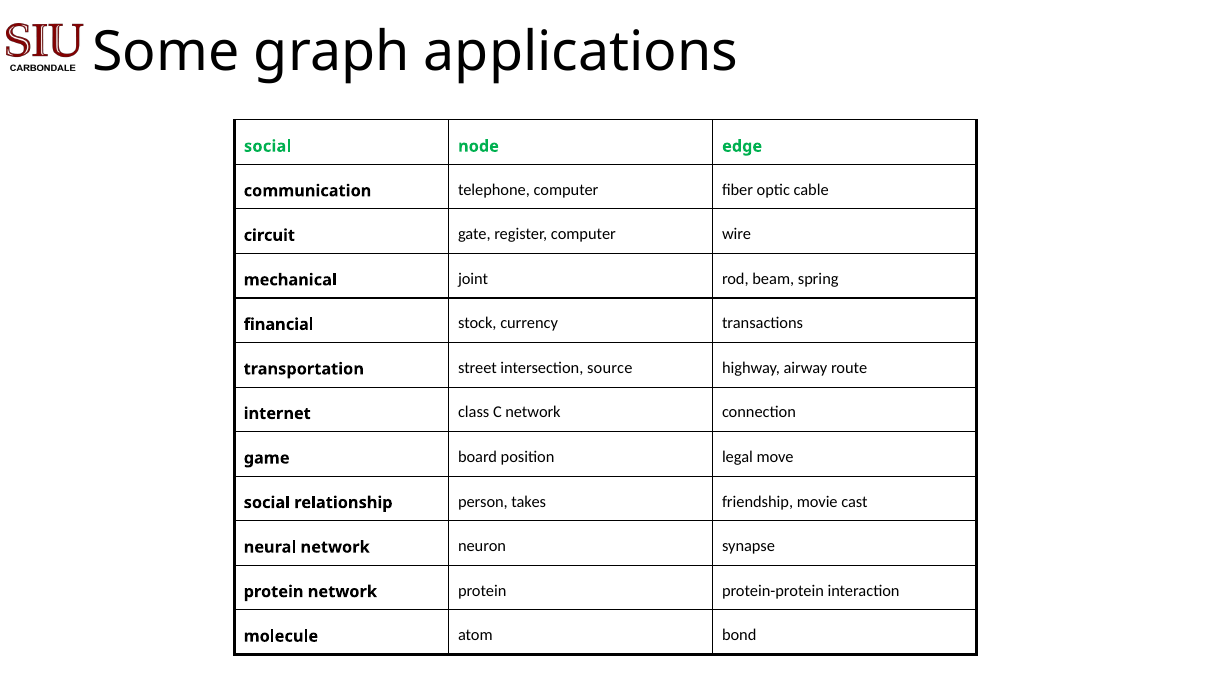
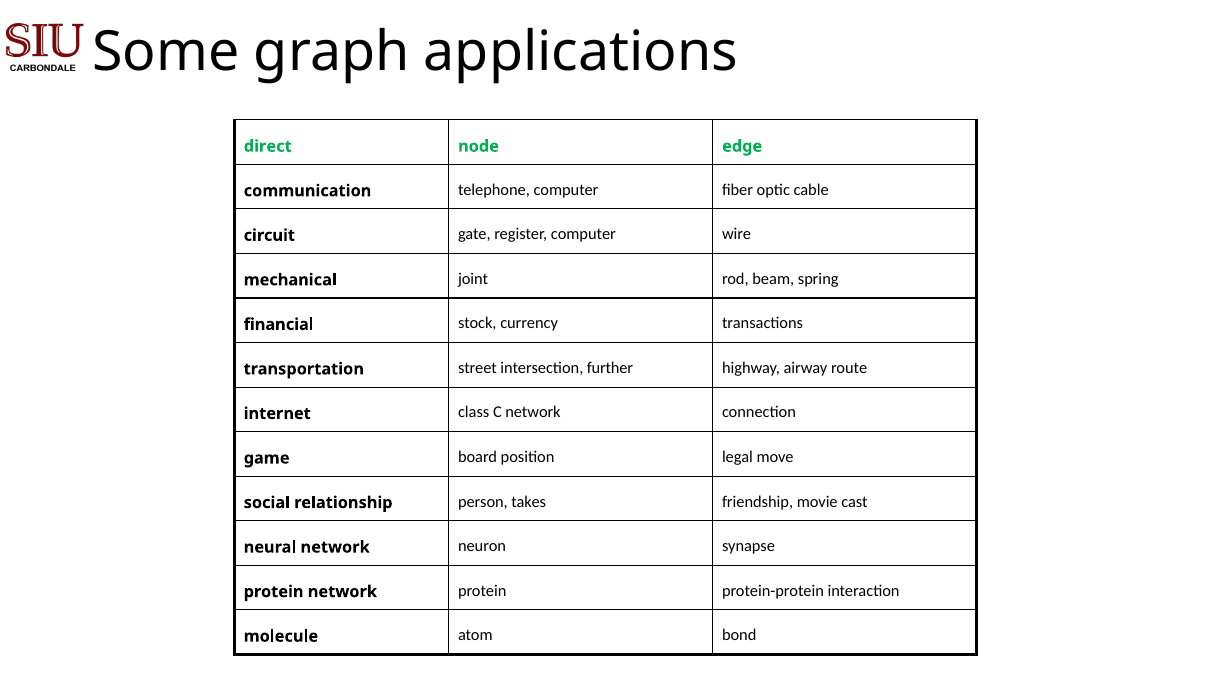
social at (268, 146): social -> direct
source: source -> further
